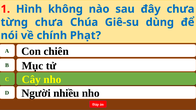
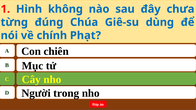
từng chưa: chưa -> đúng
nhiều: nhiều -> trong
